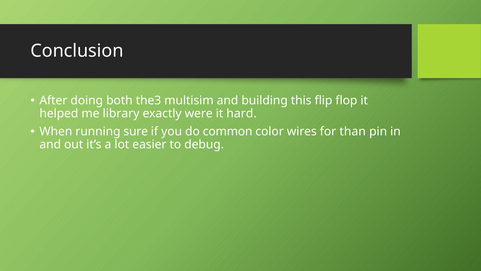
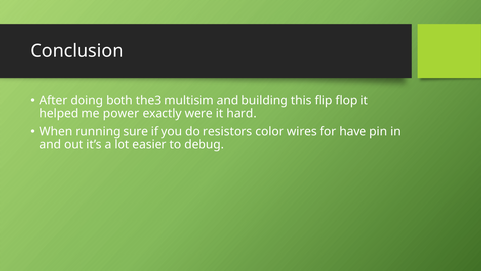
library: library -> power
common: common -> resistors
than: than -> have
